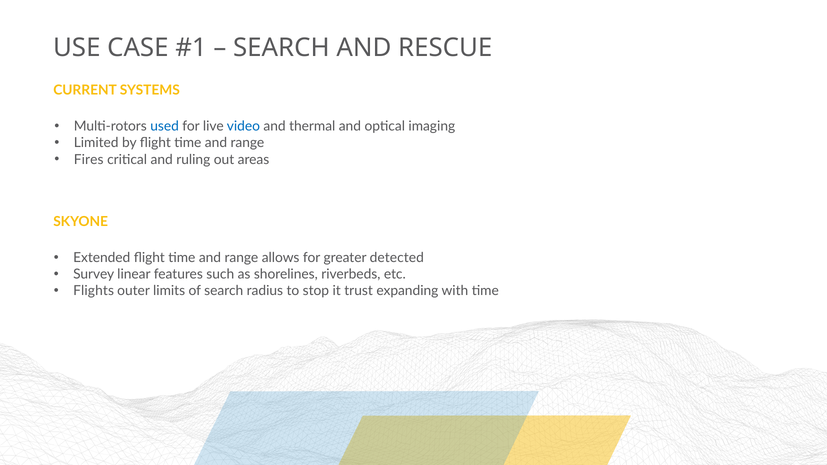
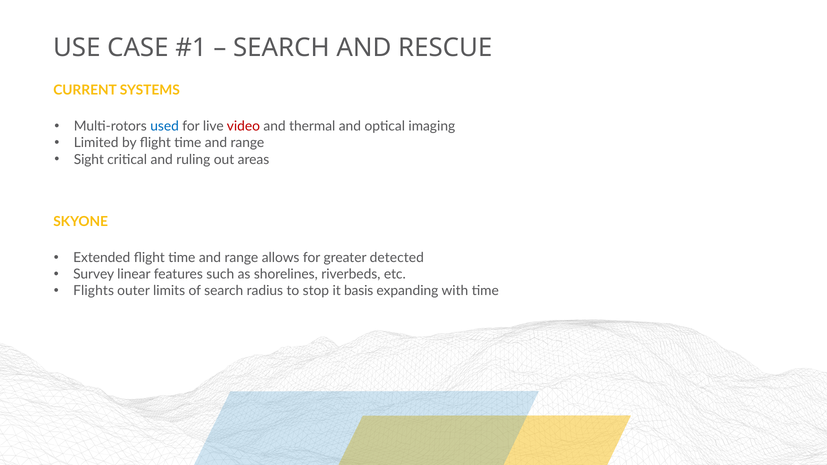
video colour: blue -> red
Fires: Fires -> Sight
trust: trust -> basis
